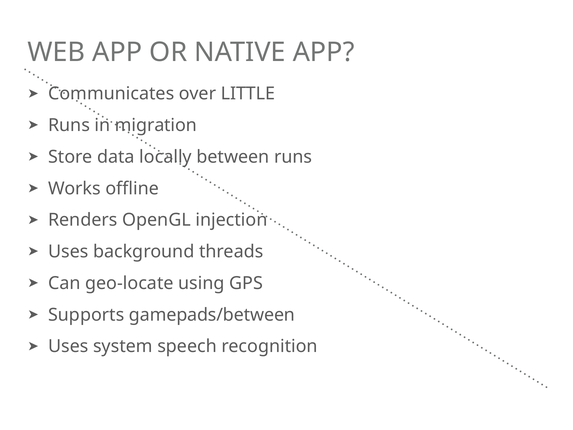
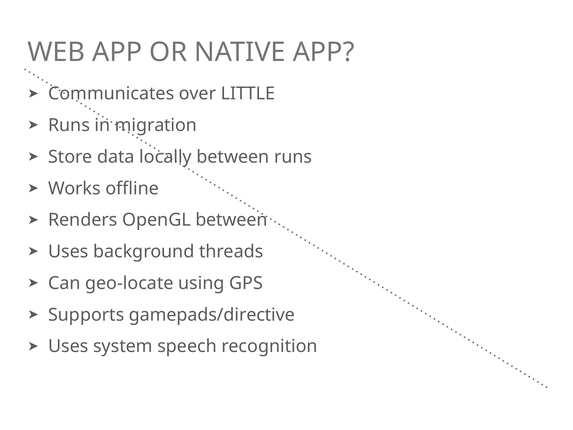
OpenGL injection: injection -> between
gamepads/between: gamepads/between -> gamepads/directive
